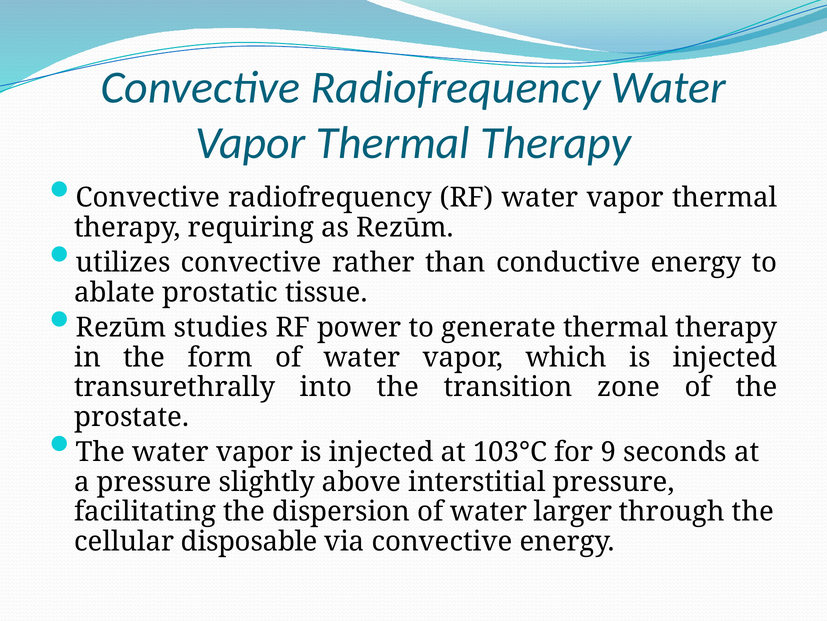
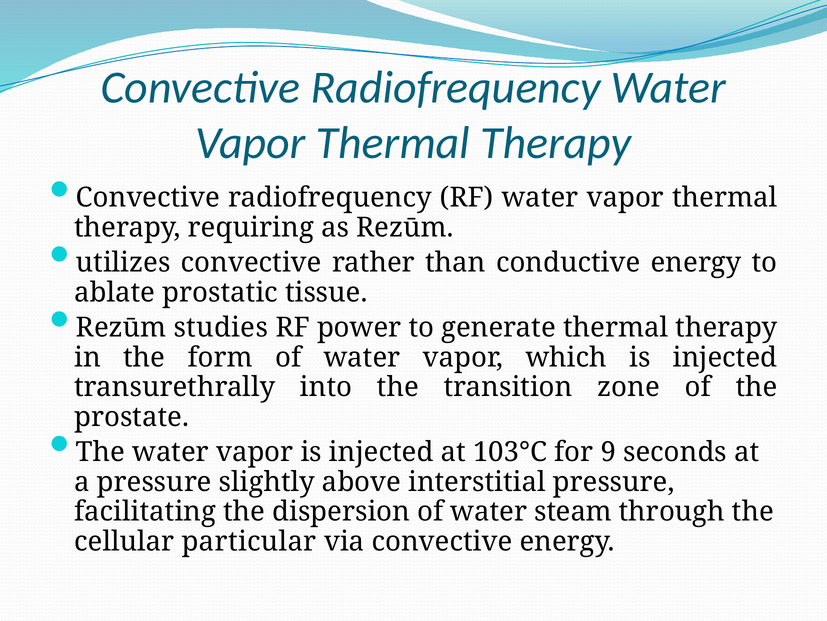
larger: larger -> steam
disposable: disposable -> particular
